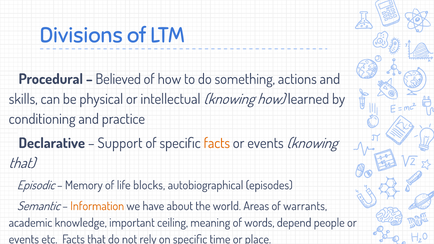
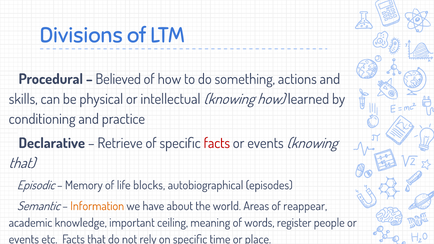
Support: Support -> Retrieve
facts at (217, 143) colour: orange -> red
warrants: warrants -> reappear
depend: depend -> register
